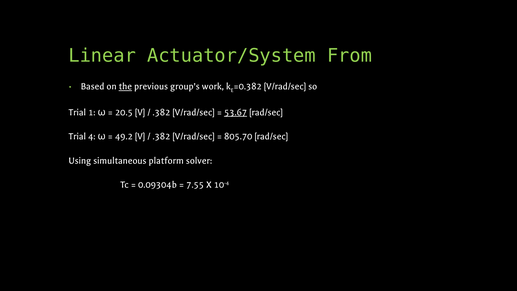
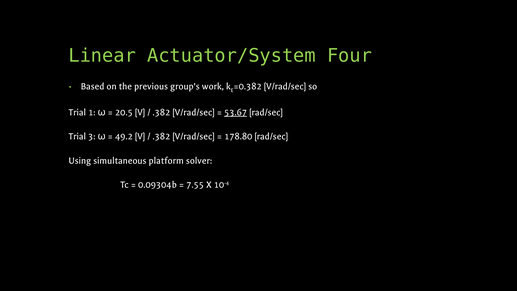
From: From -> Four
the underline: present -> none
4: 4 -> 3
805.70: 805.70 -> 178.80
